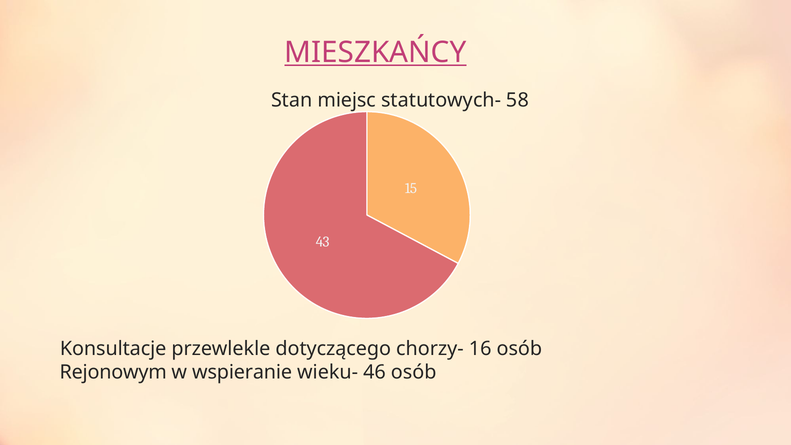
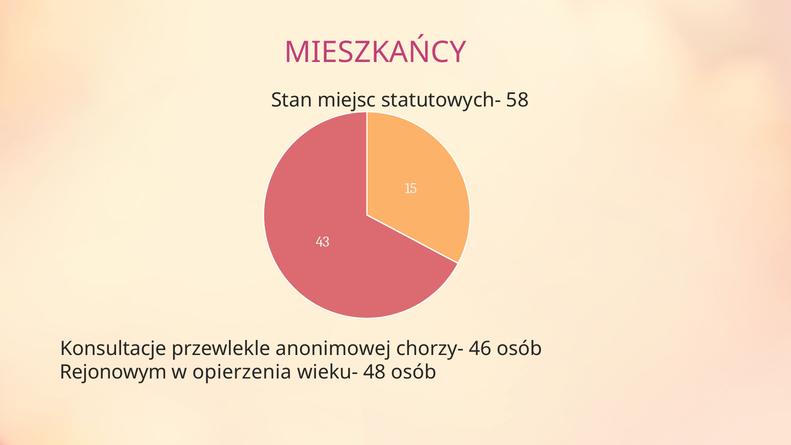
MIESZKAŃCY underline: present -> none
dotyczącego: dotyczącego -> anonimowej
16: 16 -> 46
wspieranie: wspieranie -> opierzenia
46: 46 -> 48
